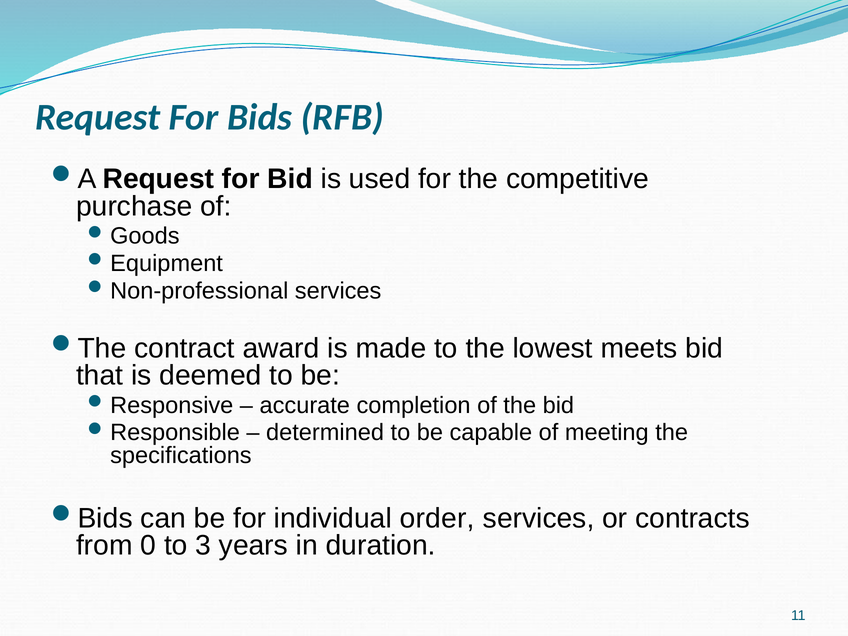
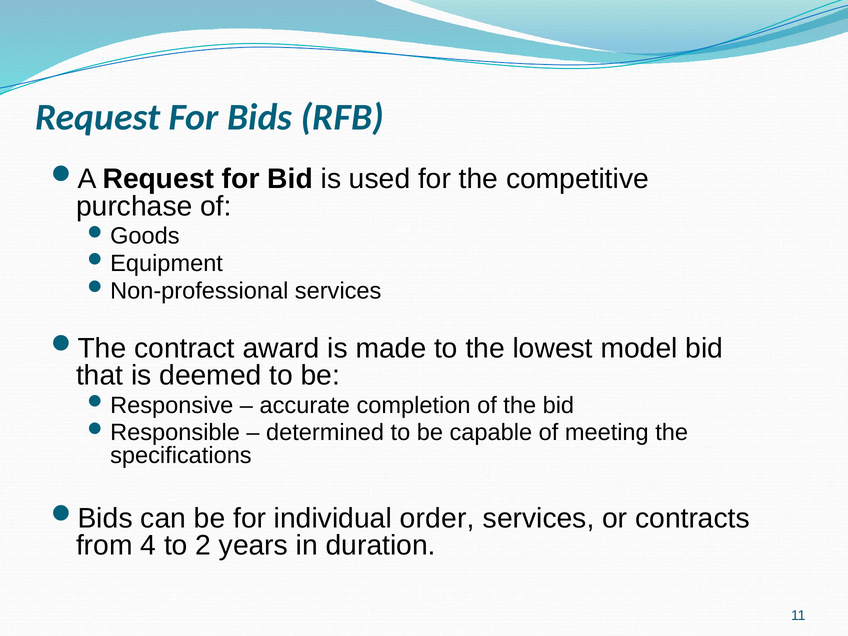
meets: meets -> model
0: 0 -> 4
3: 3 -> 2
